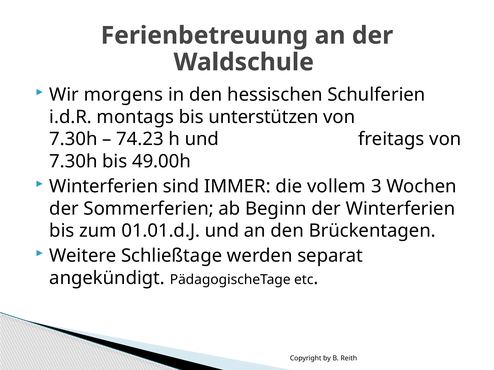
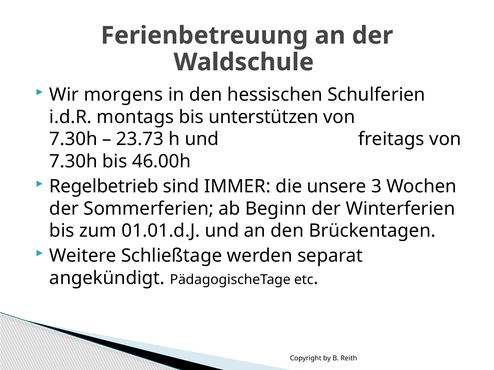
74.23: 74.23 -> 23.73
49.00h: 49.00h -> 46.00h
Winterferien at (104, 187): Winterferien -> Regelbetrieb
vollem: vollem -> unsere
